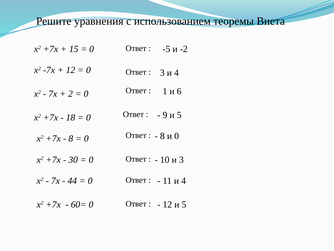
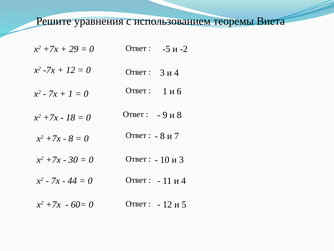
15: 15 -> 29
2 at (70, 94): 2 -> 1
9 и 5: 5 -> 8
и 0: 0 -> 7
